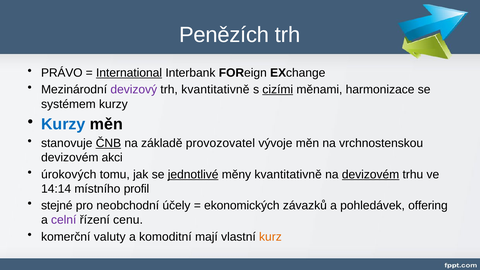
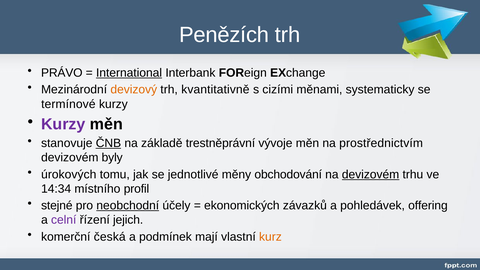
devizový colour: purple -> orange
cizími underline: present -> none
harmonizace: harmonizace -> systematicky
systémem: systémem -> termínové
Kurzy at (63, 124) colour: blue -> purple
provozovatel: provozovatel -> trestněprávní
vrchnostenskou: vrchnostenskou -> prostřednictvím
akci: akci -> byly
jednotlivé underline: present -> none
měny kvantitativně: kvantitativně -> obchodování
14:14: 14:14 -> 14:34
neobchodní underline: none -> present
cenu: cenu -> jejich
valuty: valuty -> česká
komoditní: komoditní -> podmínek
